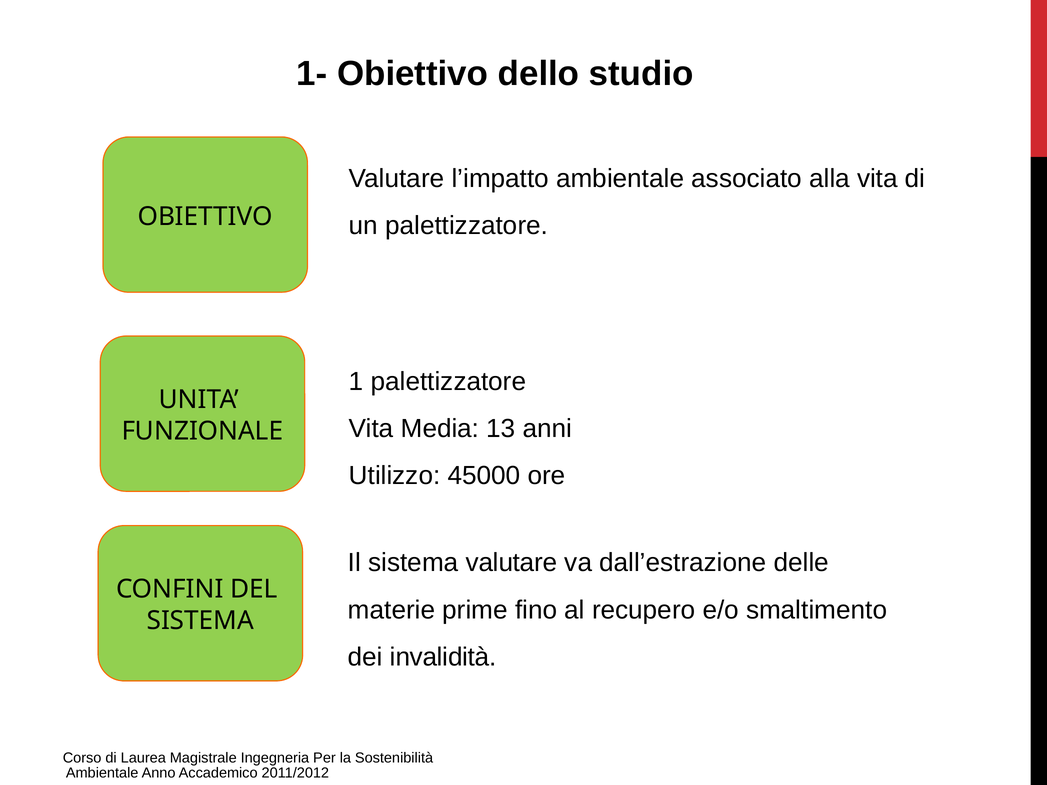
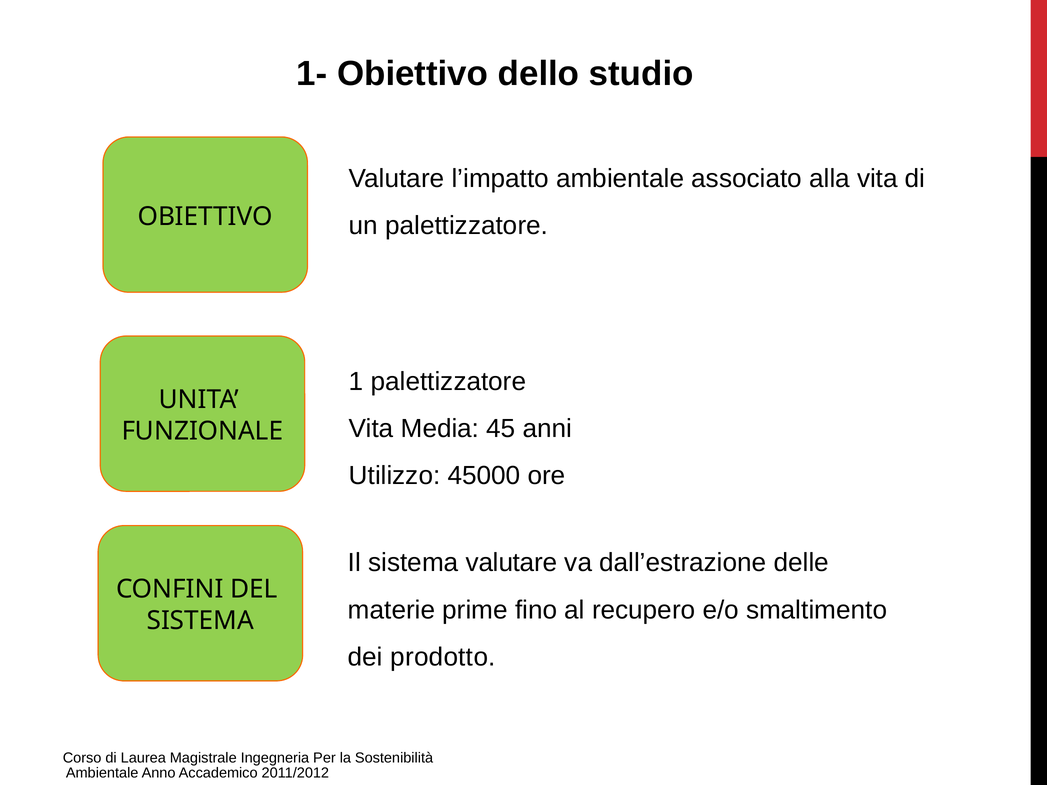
13: 13 -> 45
invalidità: invalidità -> prodotto
